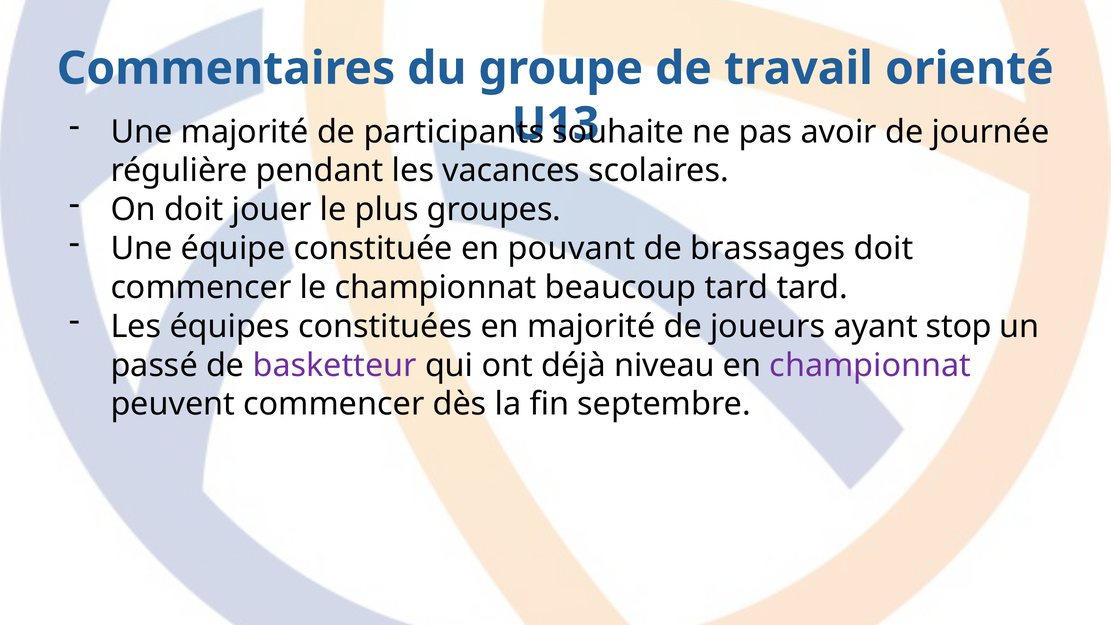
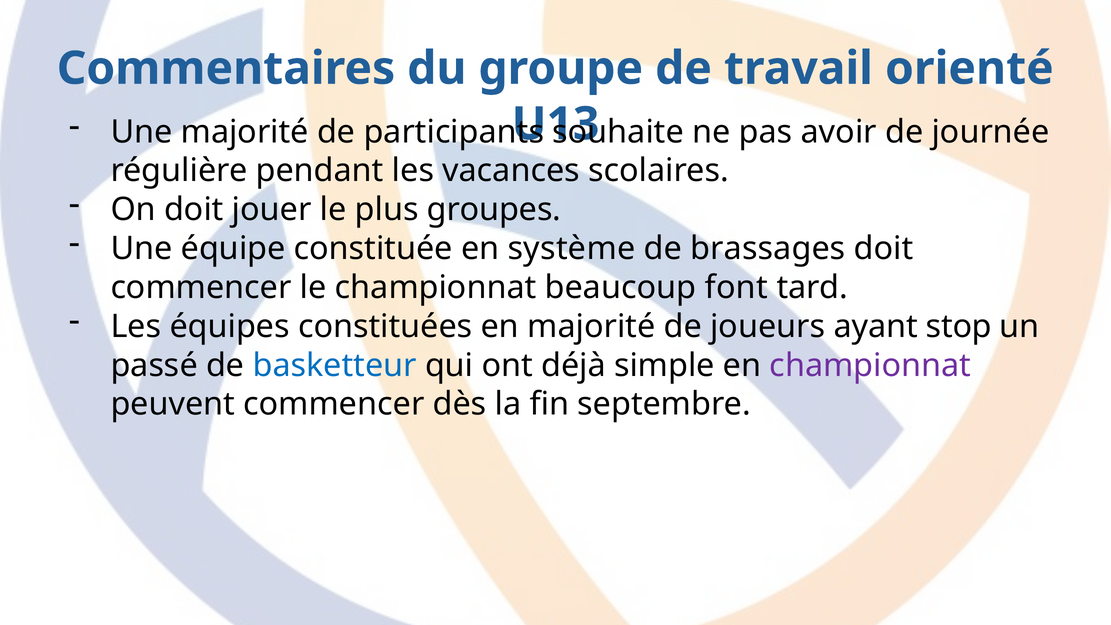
pouvant: pouvant -> système
beaucoup tard: tard -> font
basketteur colour: purple -> blue
niveau: niveau -> simple
